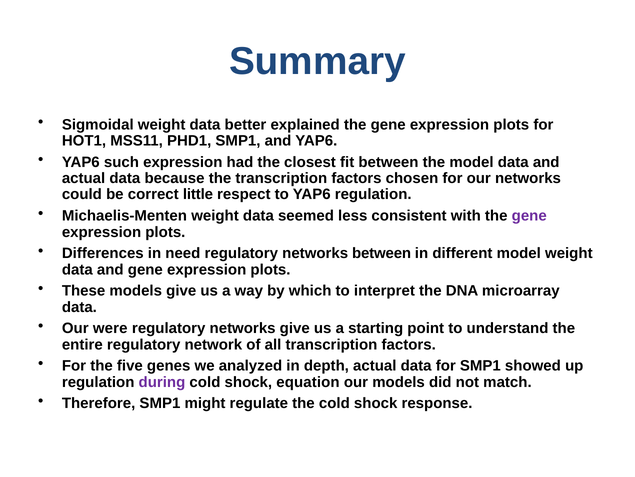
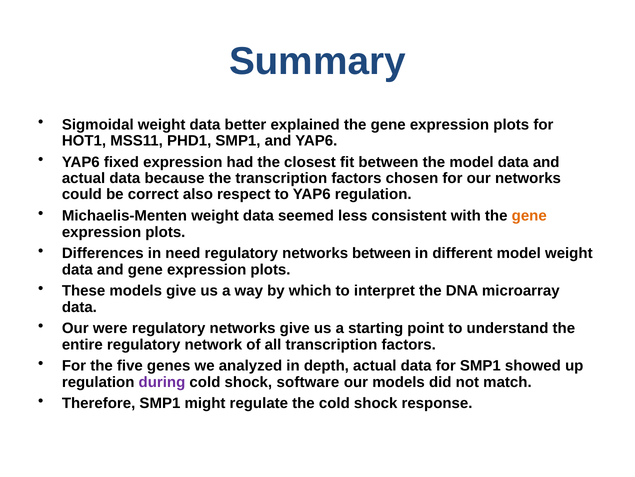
such: such -> fixed
little: little -> also
gene at (529, 215) colour: purple -> orange
equation: equation -> software
